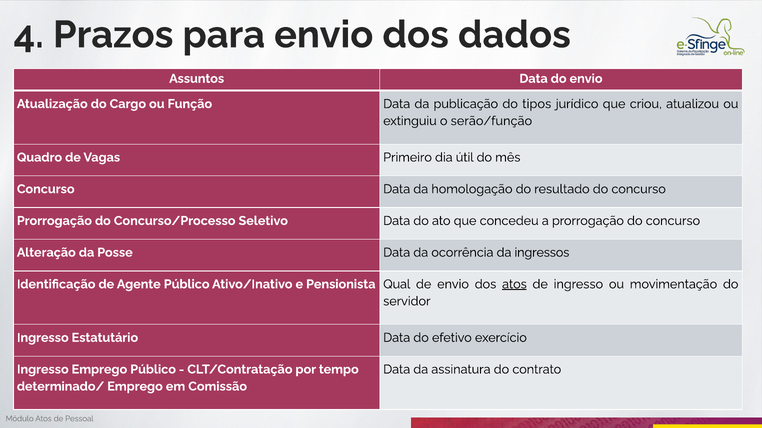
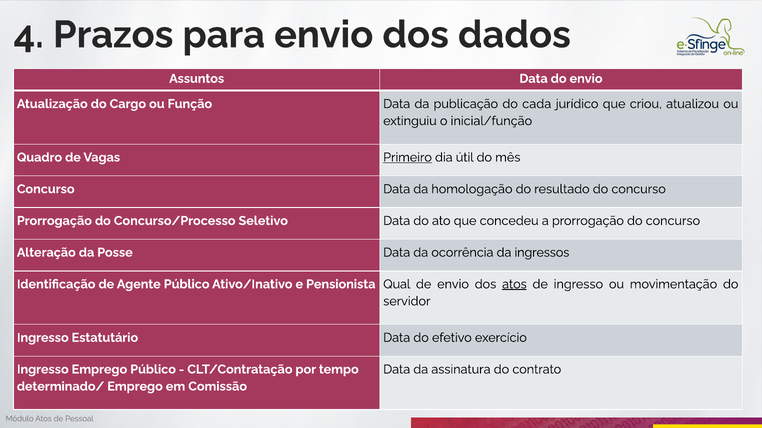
tipos: tipos -> cada
serão/função: serão/função -> inicial/função
Primeiro underline: none -> present
